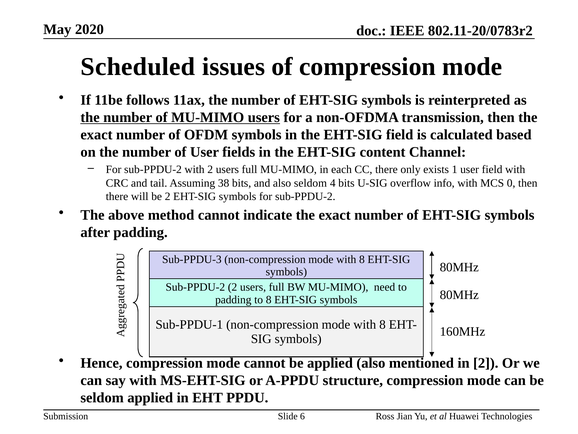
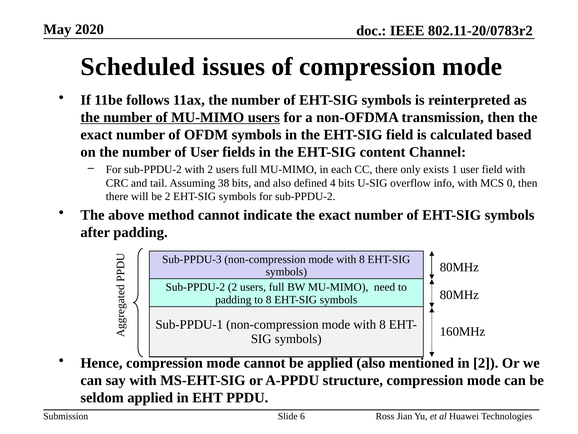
also seldom: seldom -> defined
